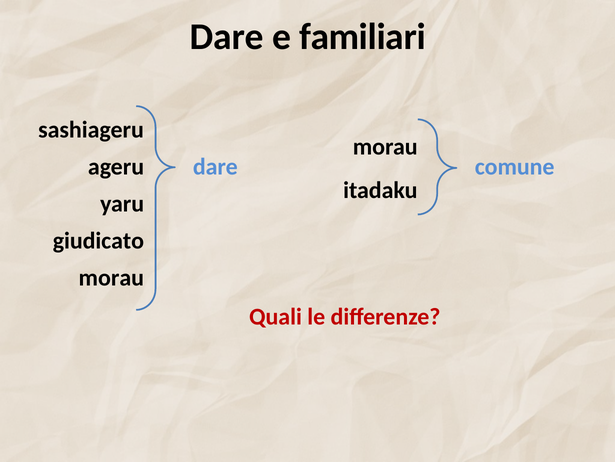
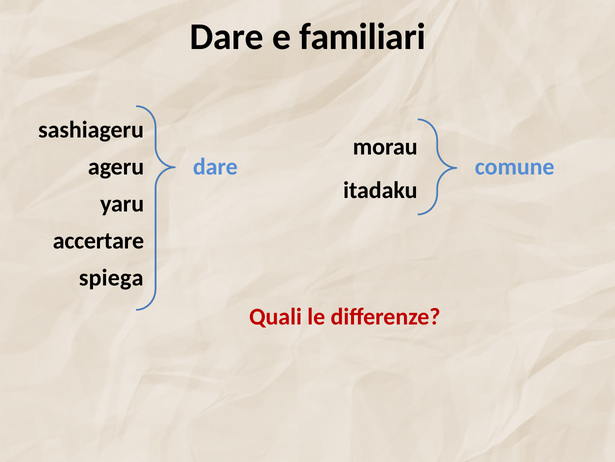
giudicato: giudicato -> accertare
morau at (111, 277): morau -> spiega
